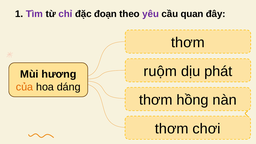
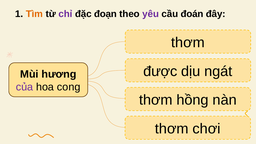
Tìm colour: purple -> orange
quan: quan -> đoán
ruộm: ruộm -> được
phát: phát -> ngát
của colour: orange -> purple
dáng: dáng -> cong
